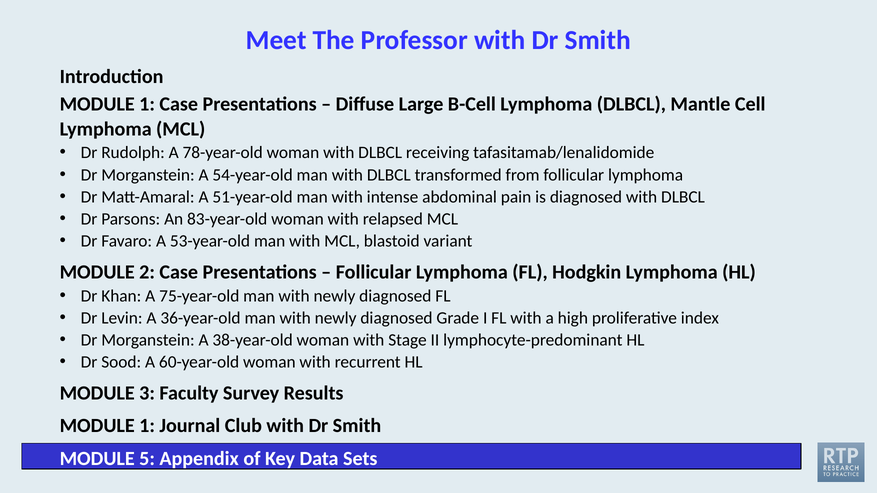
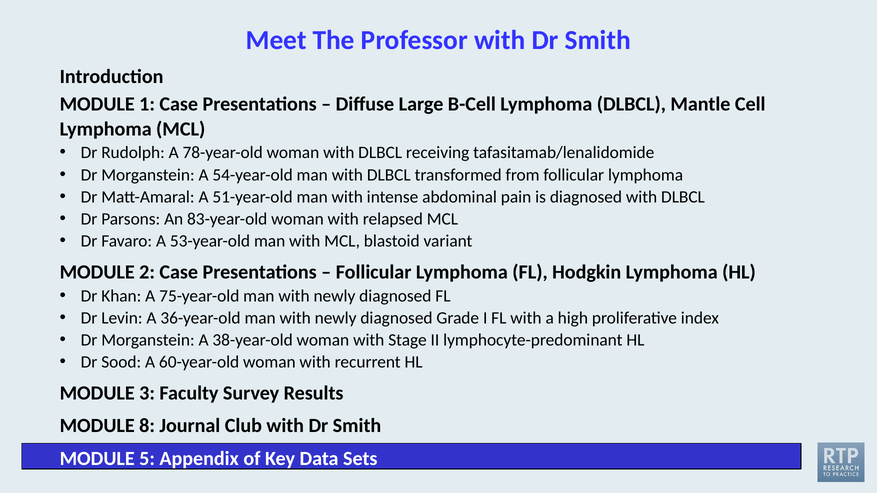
1 at (147, 426): 1 -> 8
